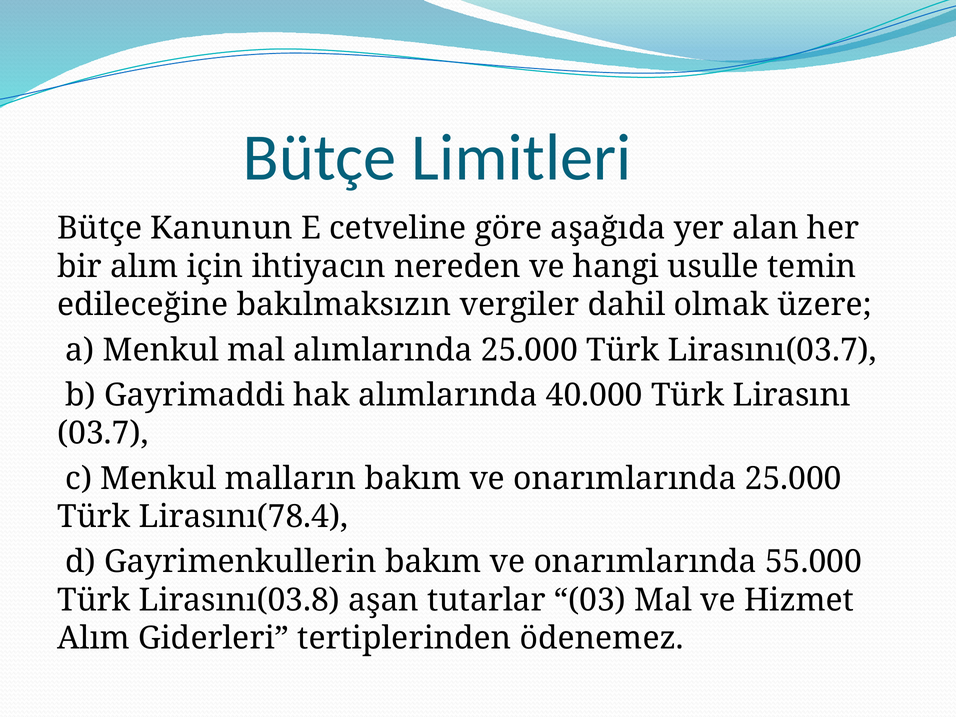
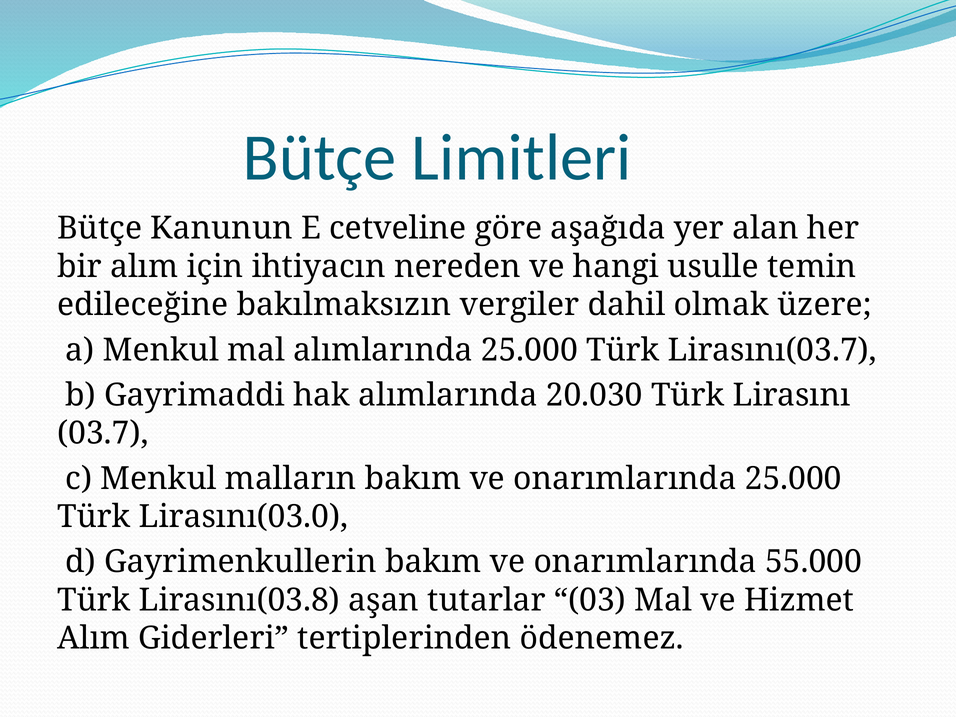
40.000: 40.000 -> 20.030
Lirasını(78.4: Lirasını(78.4 -> Lirasını(03.0
